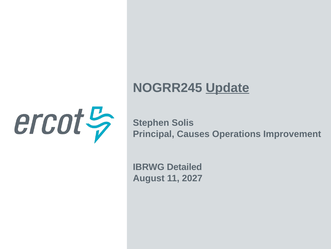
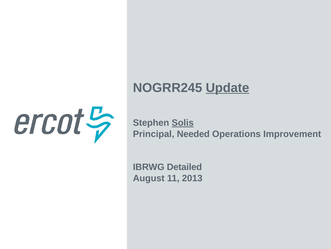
Solis underline: none -> present
Causes: Causes -> Needed
2027: 2027 -> 2013
